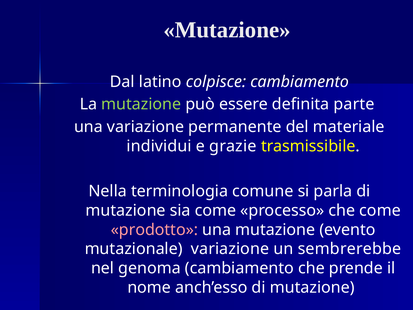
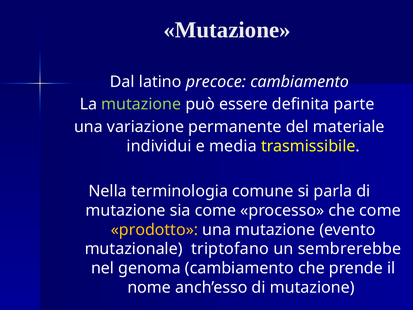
colpisce: colpisce -> precoce
grazie: grazie -> media
prodotto colour: pink -> yellow
mutazionale variazione: variazione -> triptofano
